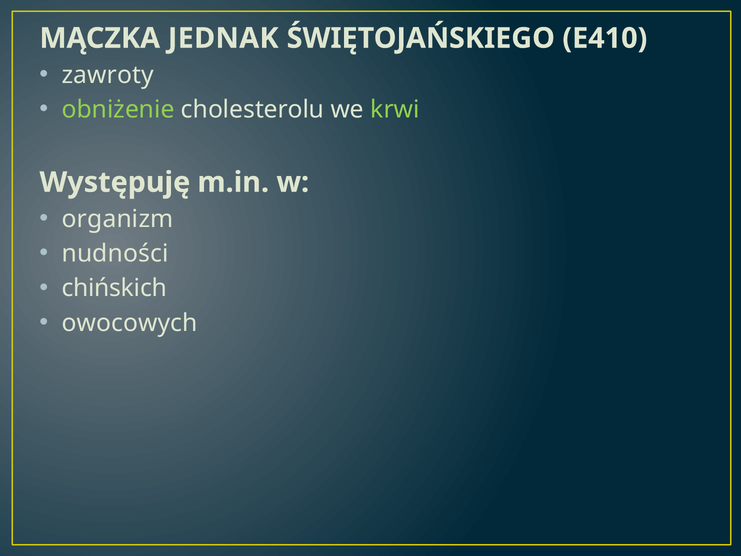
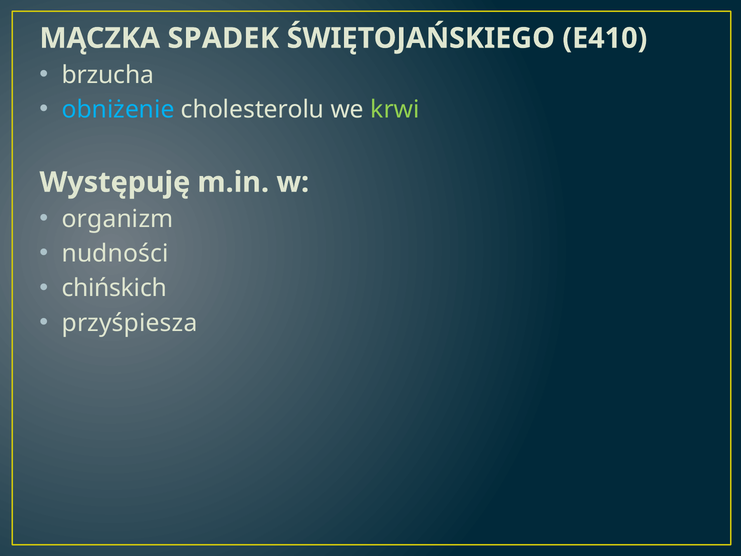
JEDNAK: JEDNAK -> SPADEK
zawroty: zawroty -> brzucha
obniżenie colour: light green -> light blue
owocowych: owocowych -> przyśpiesza
